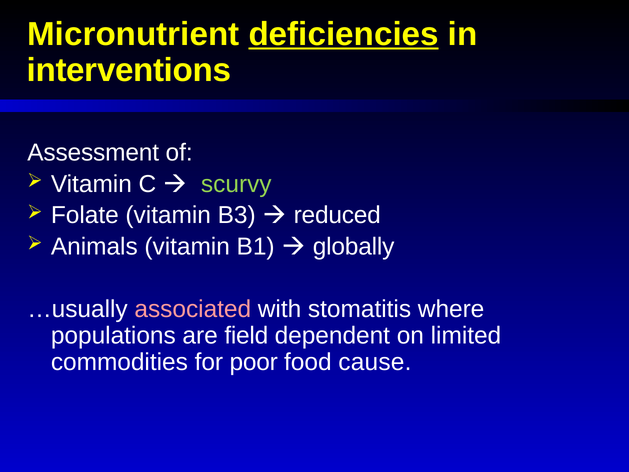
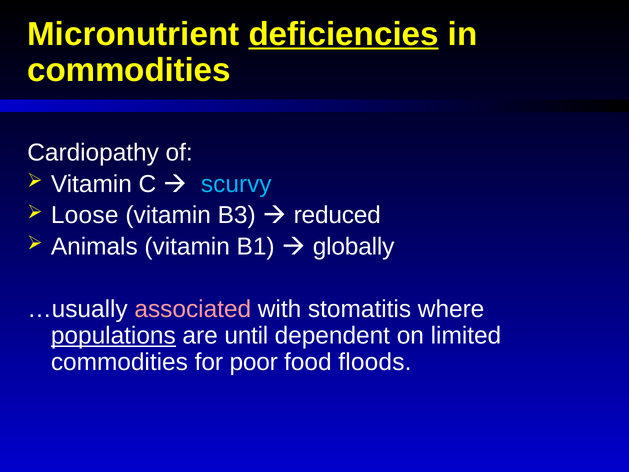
interventions at (129, 70): interventions -> commodities
Assessment: Assessment -> Cardiopathy
scurvy colour: light green -> light blue
Folate: Folate -> Loose
populations underline: none -> present
field: field -> until
cause: cause -> floods
